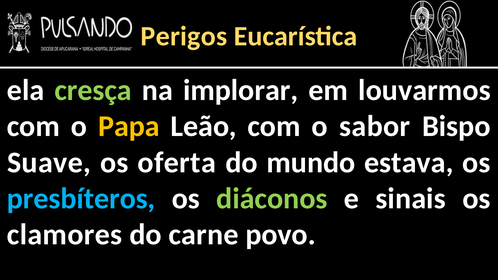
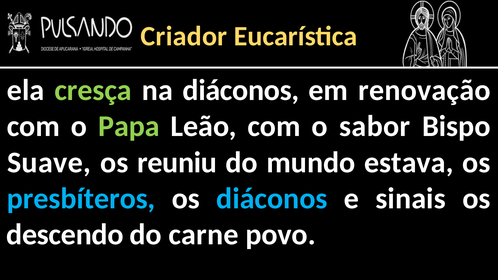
Perigos: Perigos -> Criador
na implorar: implorar -> diáconos
louvarmos: louvarmos -> renovação
Papa colour: yellow -> light green
oferta: oferta -> reuniu
diáconos at (272, 199) colour: light green -> light blue
clamores: clamores -> descendo
